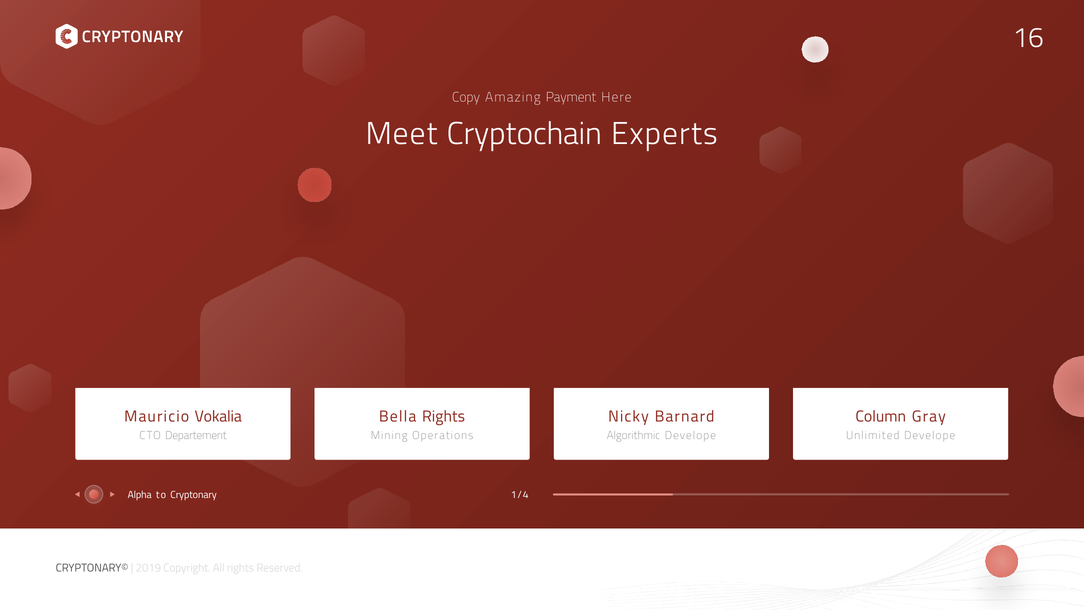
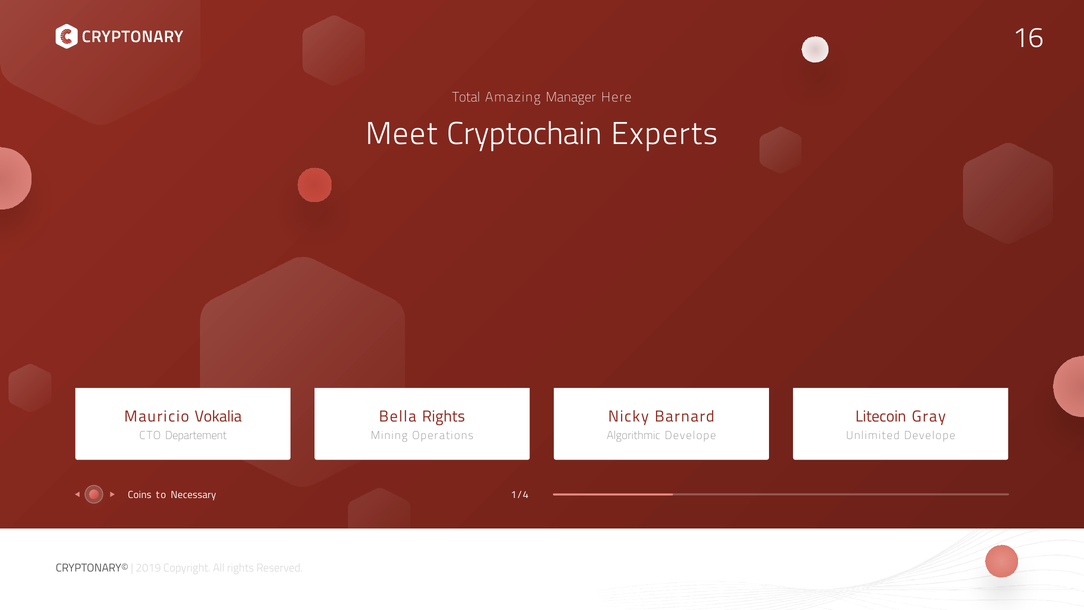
Copy: Copy -> Total
Payment: Payment -> Manager
Column: Column -> Litecoin
Alpha: Alpha -> Coins
Cryptonary: Cryptonary -> Necessary
